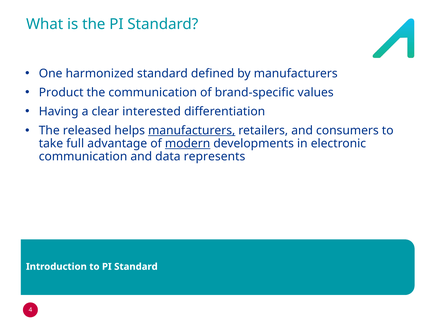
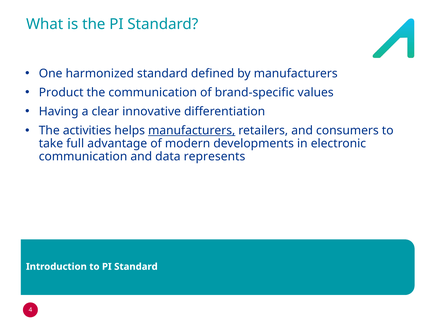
interested: interested -> innovative
released: released -> activities
modern underline: present -> none
